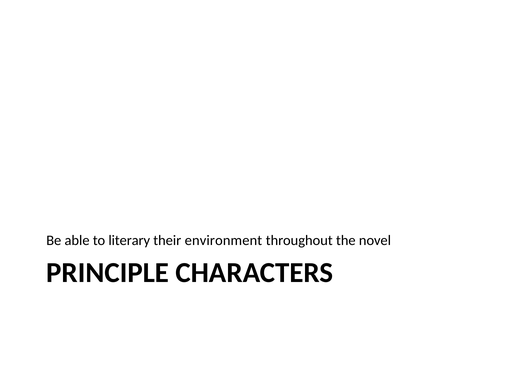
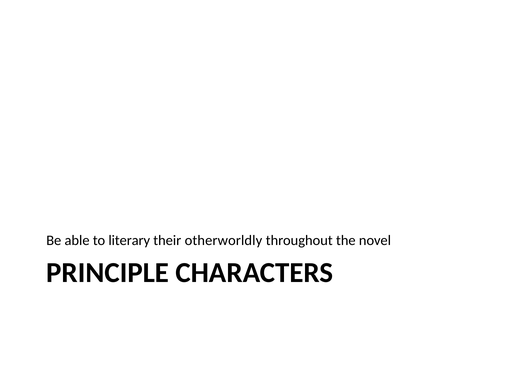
environment: environment -> otherworldly
